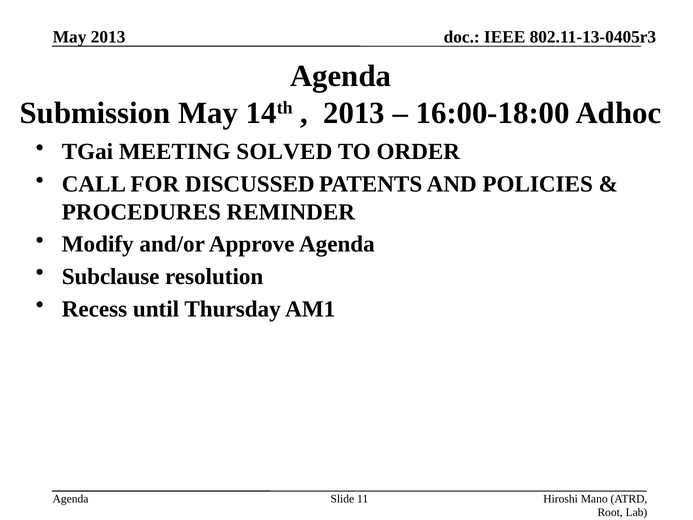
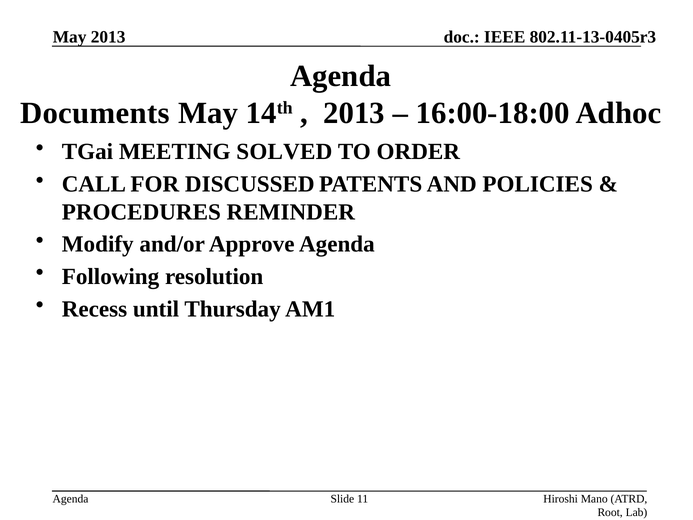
Submission: Submission -> Documents
Subclause: Subclause -> Following
